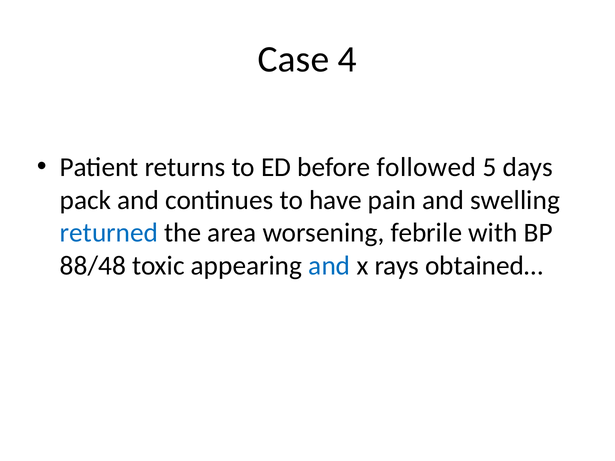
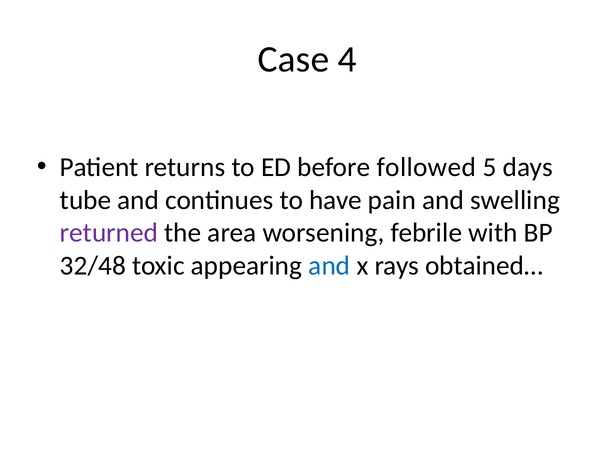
pack: pack -> tube
returned colour: blue -> purple
88/48: 88/48 -> 32/48
